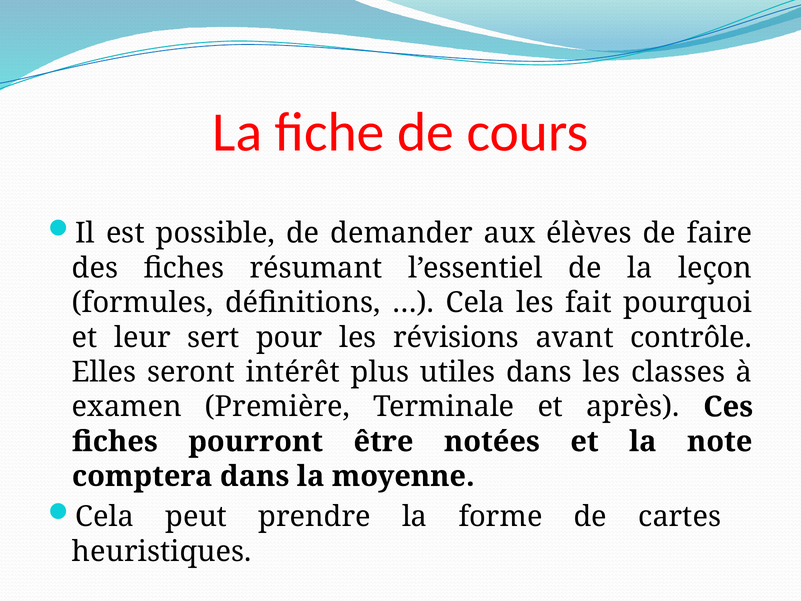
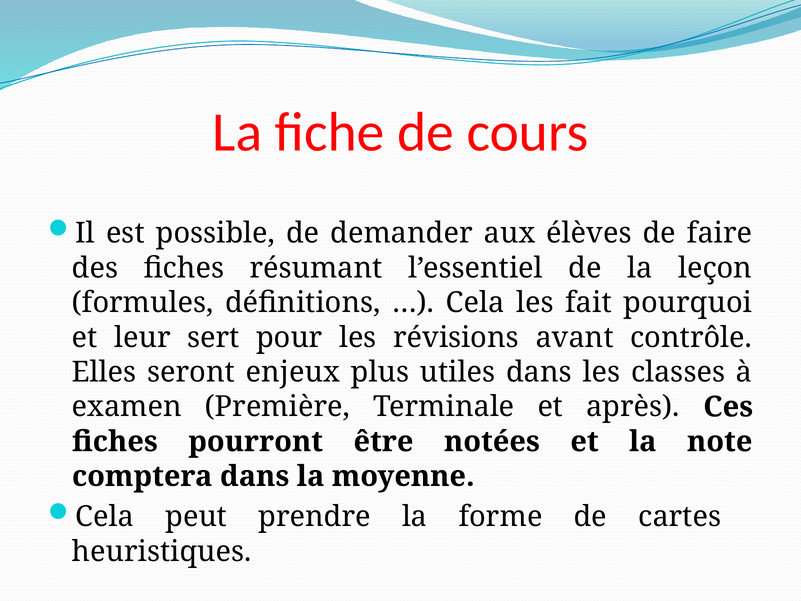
intérêt: intérêt -> enjeux
